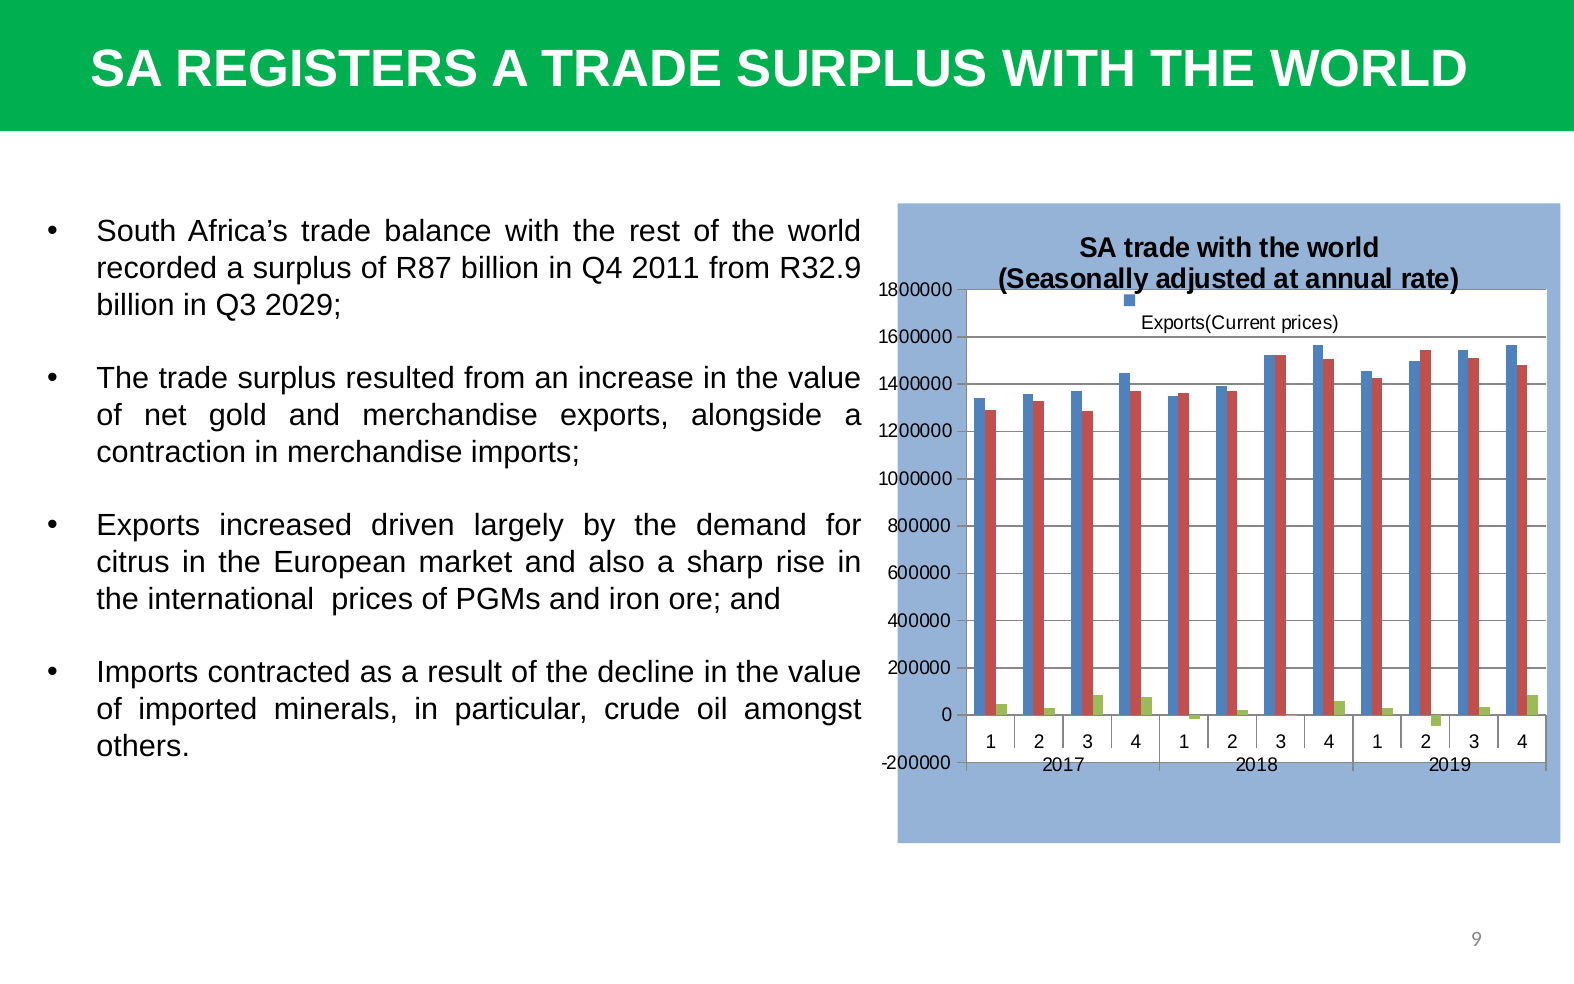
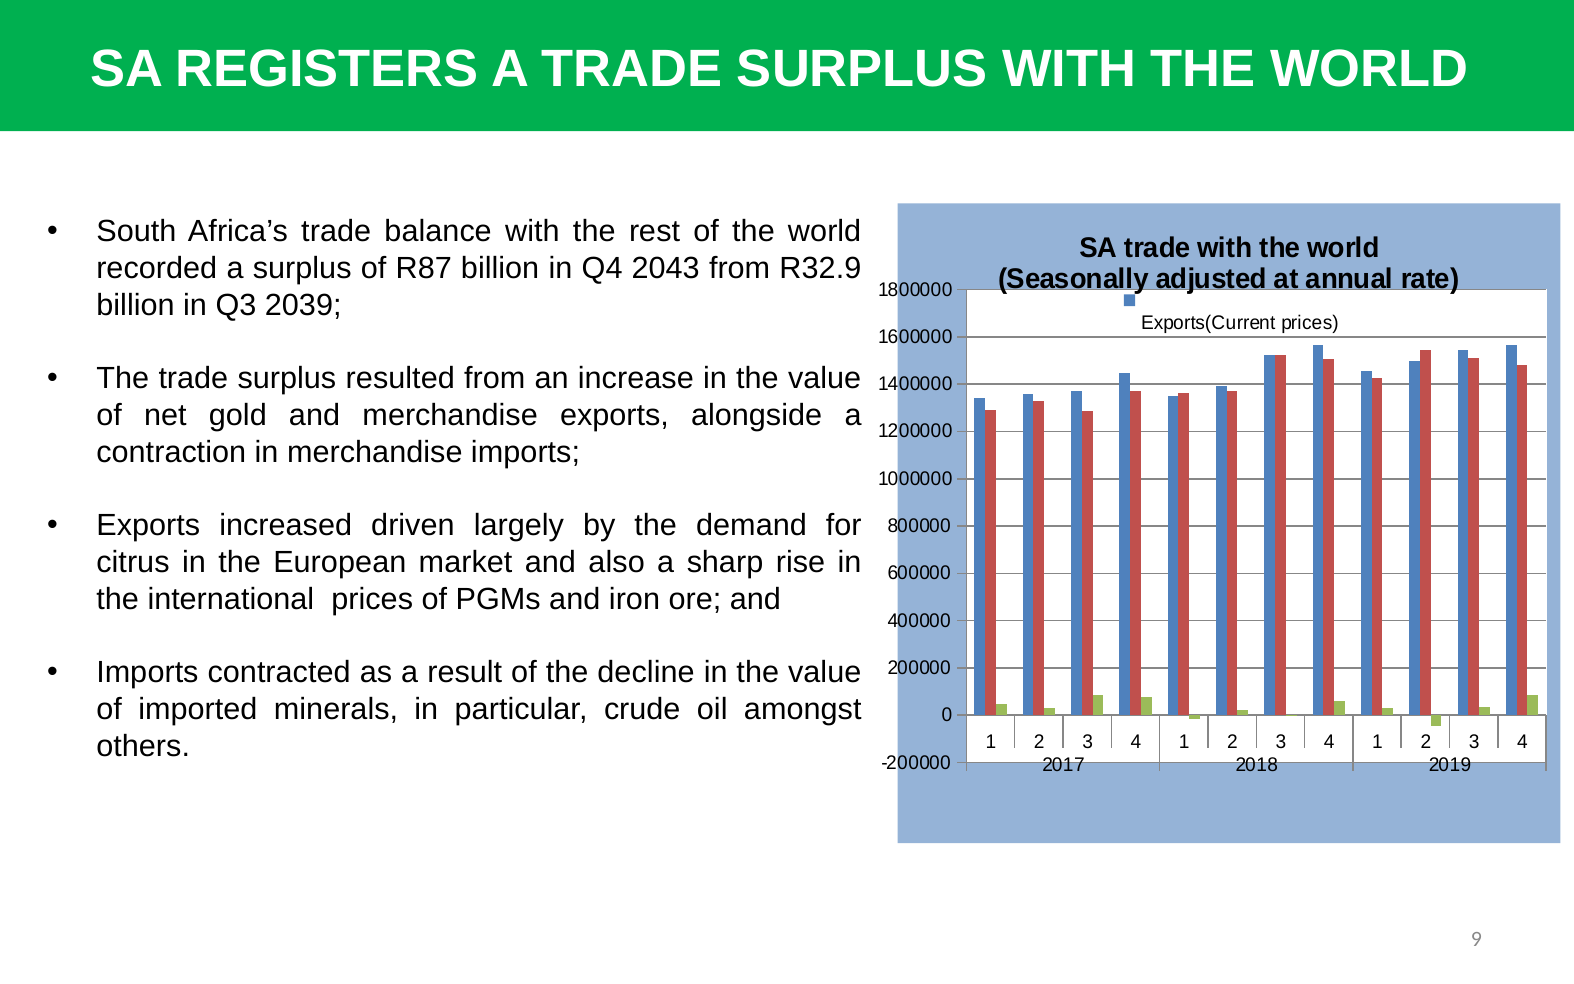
2011: 2011 -> 2043
2029: 2029 -> 2039
